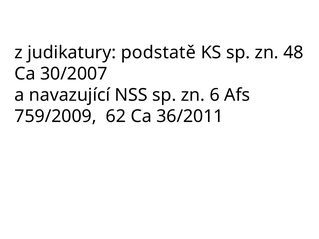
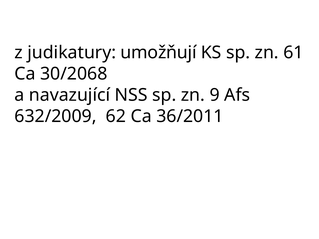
podstatě: podstatě -> umožňují
48: 48 -> 61
30/2007: 30/2007 -> 30/2068
6: 6 -> 9
759/2009: 759/2009 -> 632/2009
